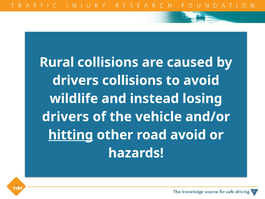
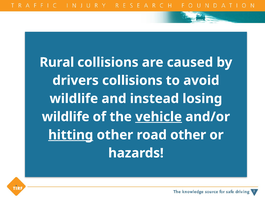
drivers at (65, 117): drivers -> wildlife
vehicle underline: none -> present
road avoid: avoid -> other
